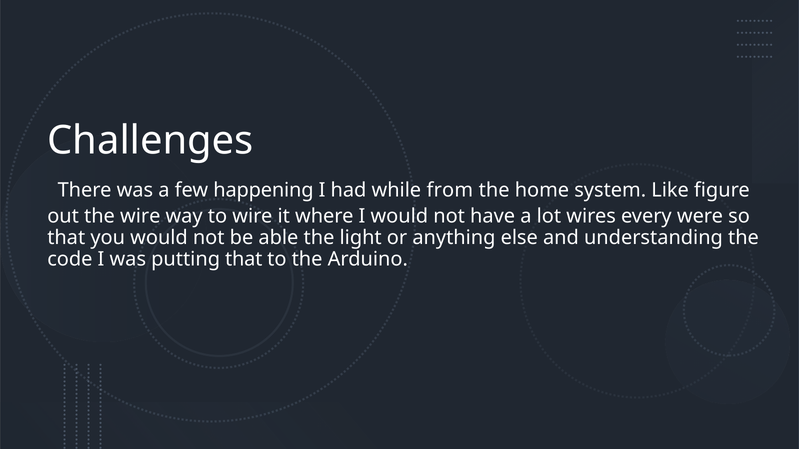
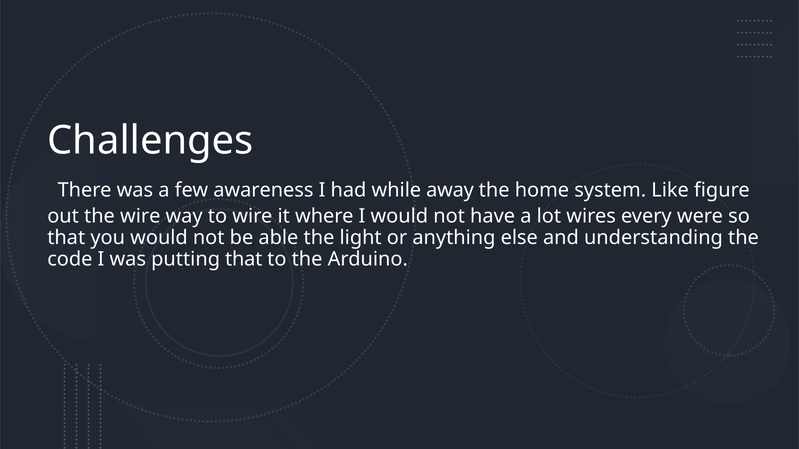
happening: happening -> awareness
from: from -> away
